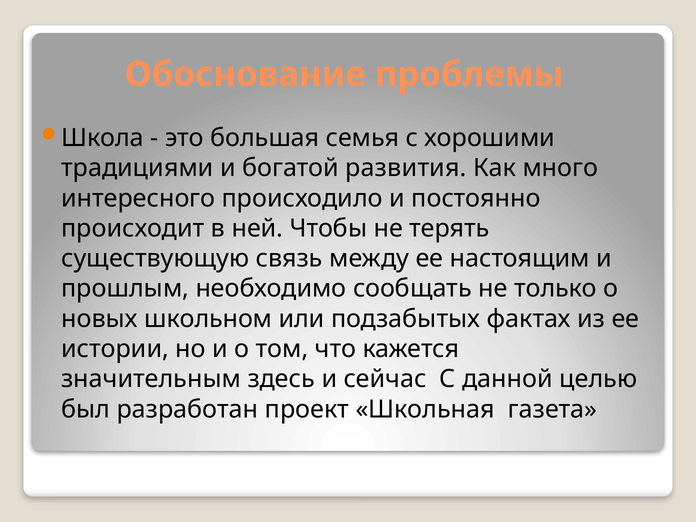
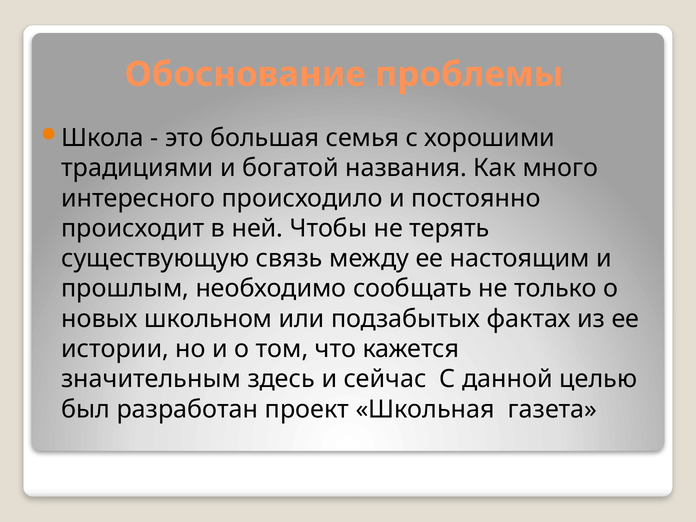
развития: развития -> названия
